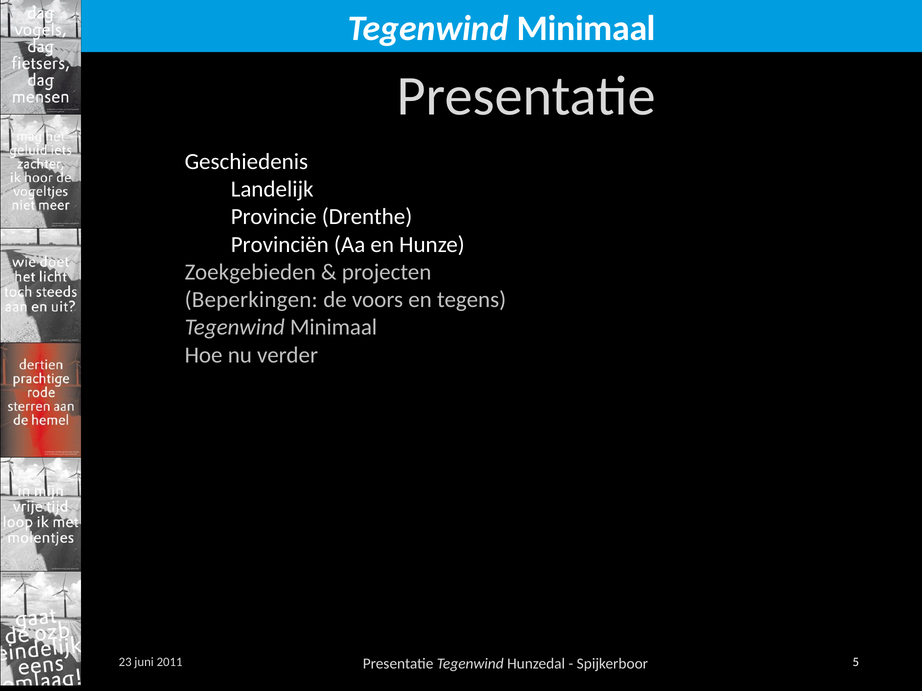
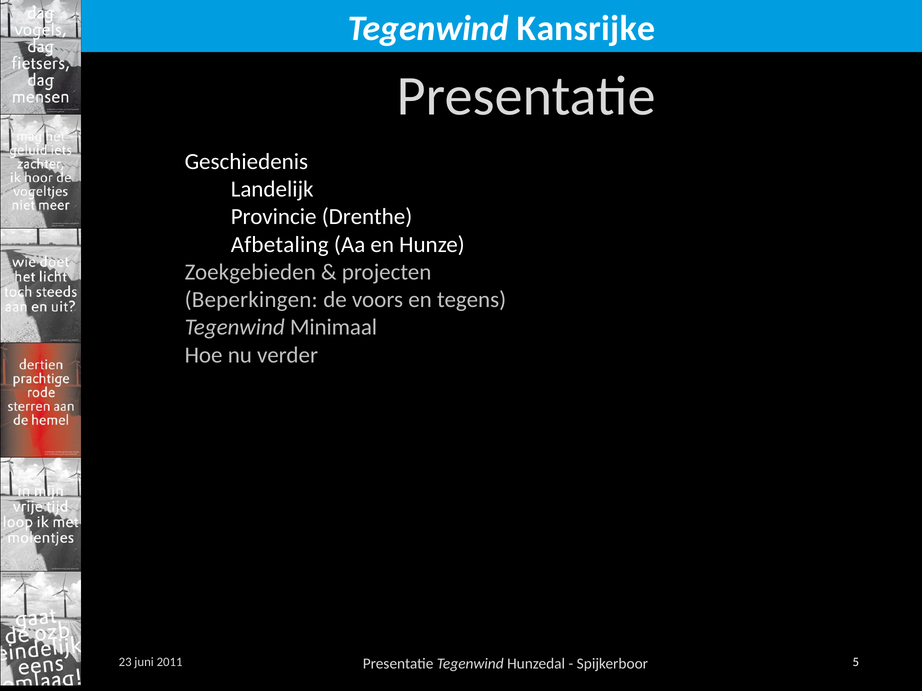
Minimaal at (586, 29): Minimaal -> Kansrijke
Provinciën: Provinciën -> Afbetaling
